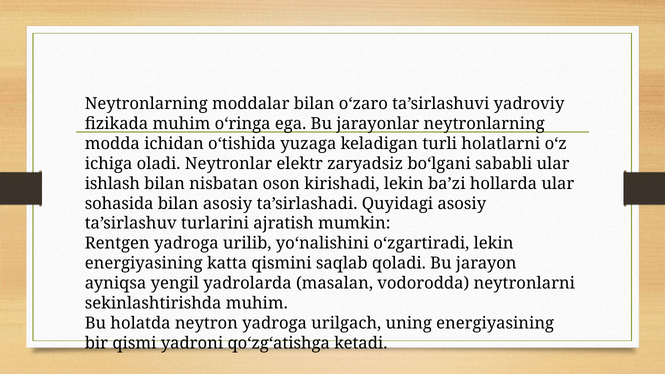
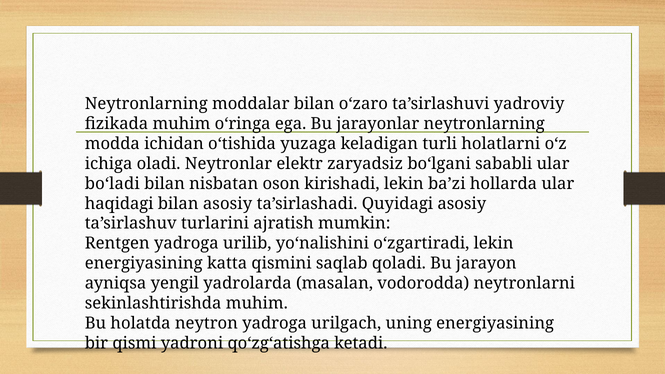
ishlash: ishlash -> boʻladi
sohasida: sohasida -> haqidagi
